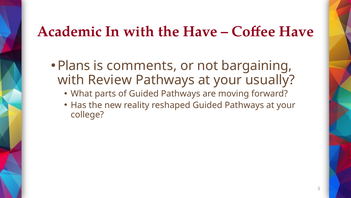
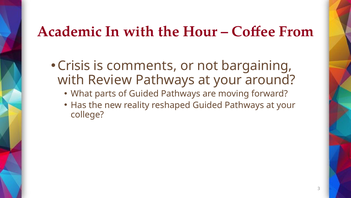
the Have: Have -> Hour
Coffee Have: Have -> From
Plans: Plans -> Crisis
usually: usually -> around
